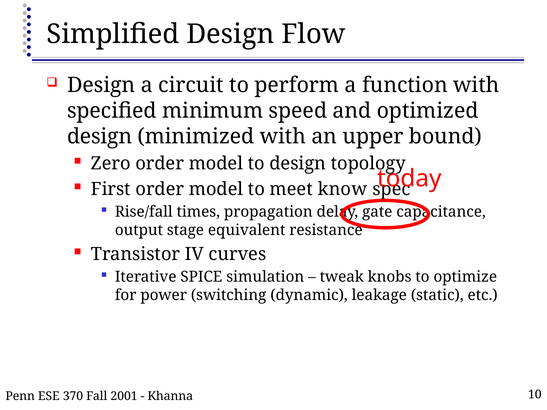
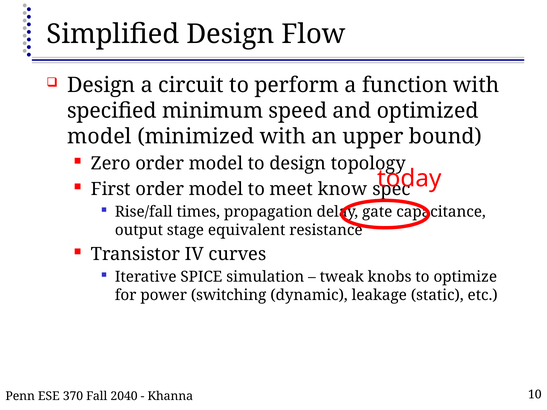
design at (100, 136): design -> model
2001: 2001 -> 2040
